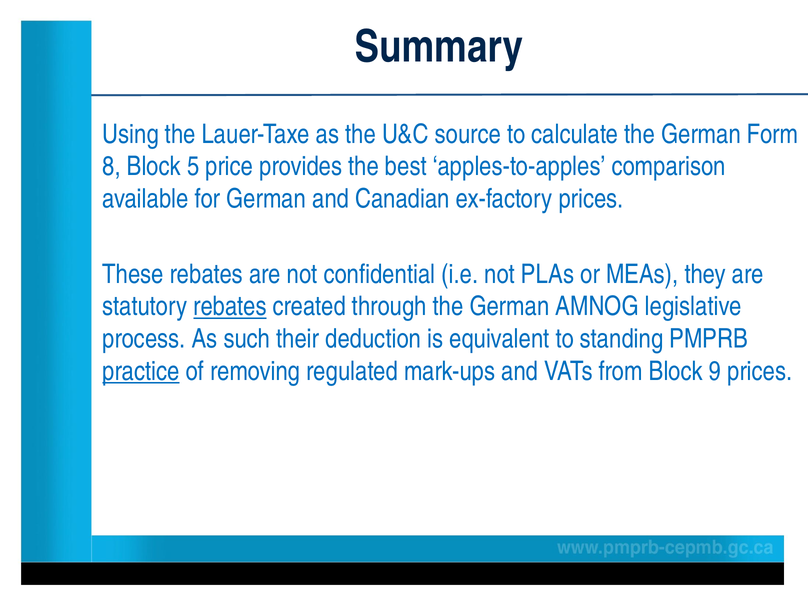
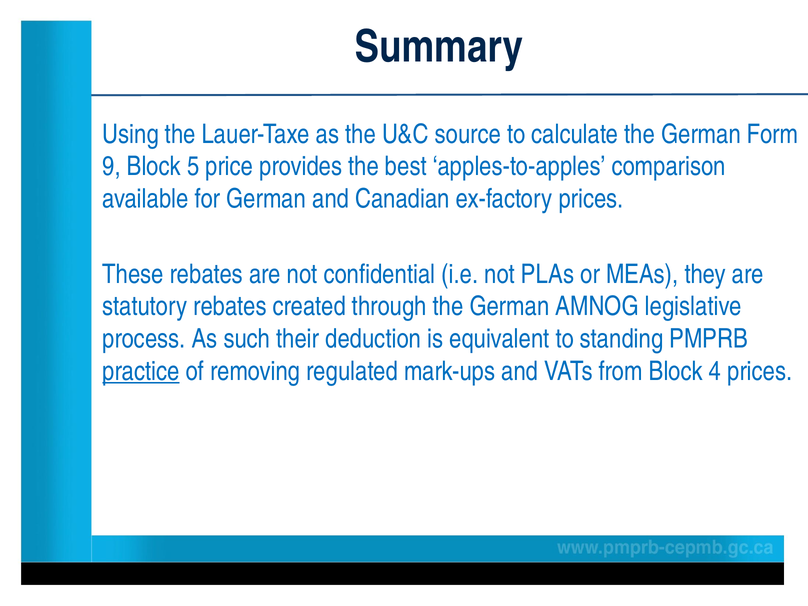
8: 8 -> 9
rebates at (230, 307) underline: present -> none
9: 9 -> 4
